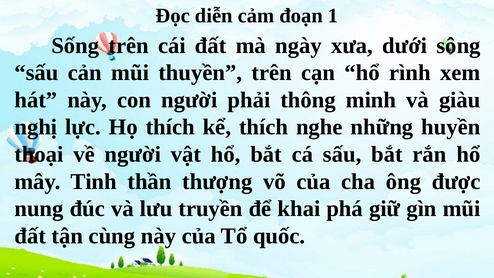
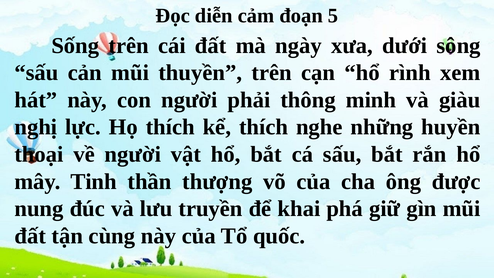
1: 1 -> 5
